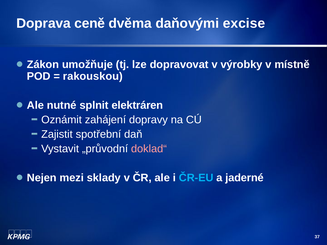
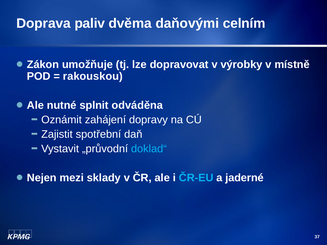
ceně: ceně -> paliv
excise: excise -> celním
elektráren: elektráren -> odváděna
doklad“ colour: pink -> light blue
